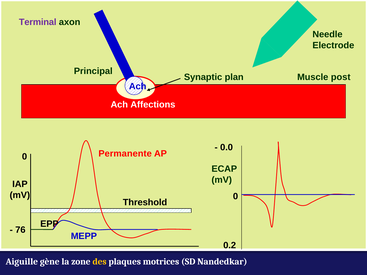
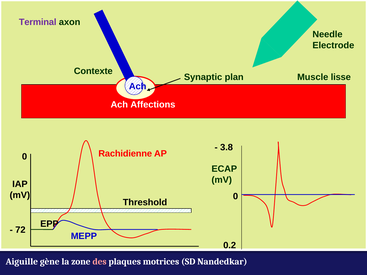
Principal: Principal -> Contexte
post: post -> lisse
0.0: 0.0 -> 3.8
Permanente: Permanente -> Rachidienne
76: 76 -> 72
des colour: yellow -> pink
